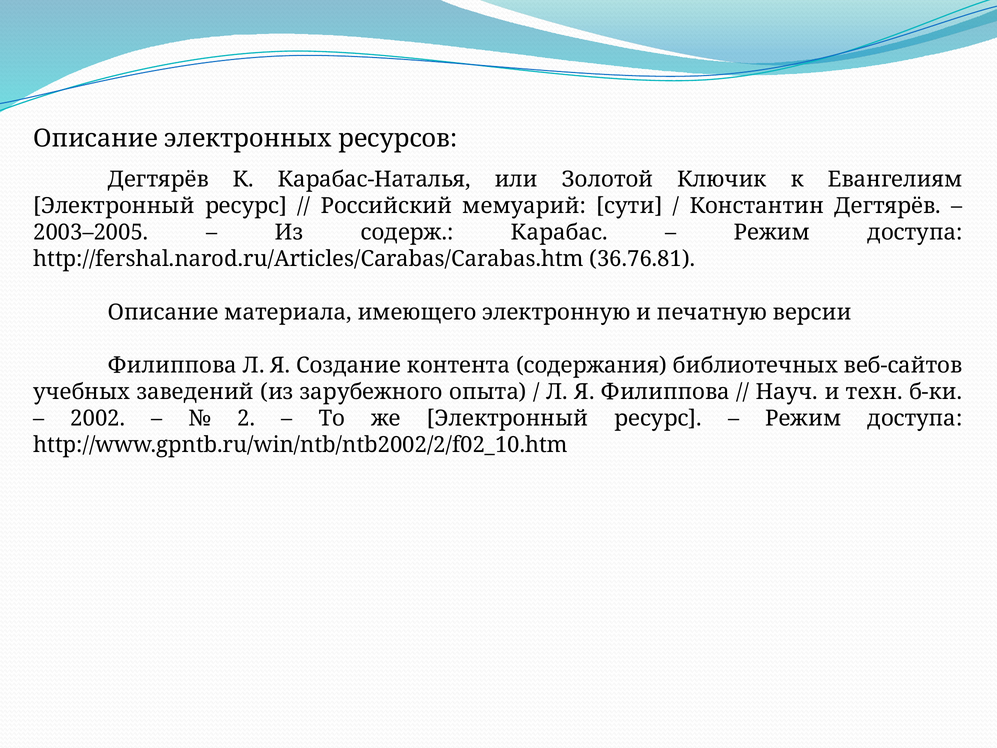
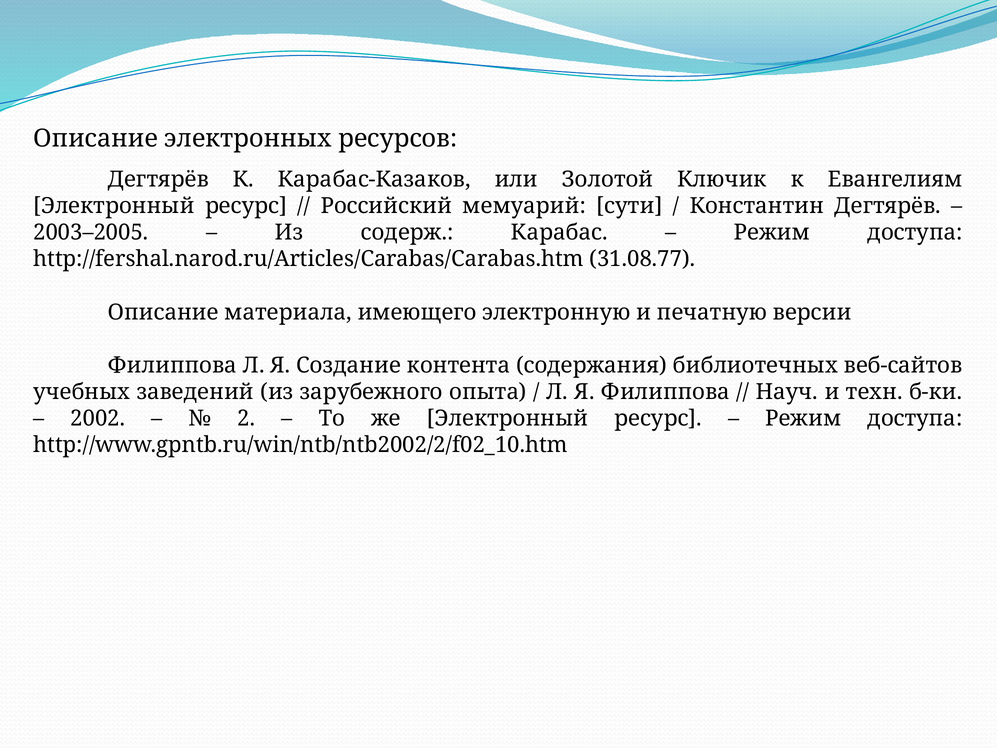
Карабас-Наталья: Карабас-Наталья -> Карабас-Казаков
36.76.81: 36.76.81 -> 31.08.77
